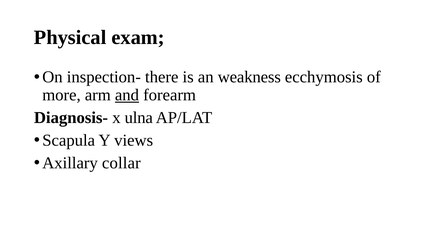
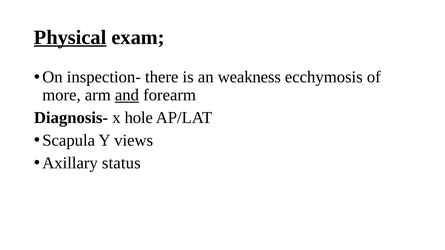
Physical underline: none -> present
ulna: ulna -> hole
collar: collar -> status
